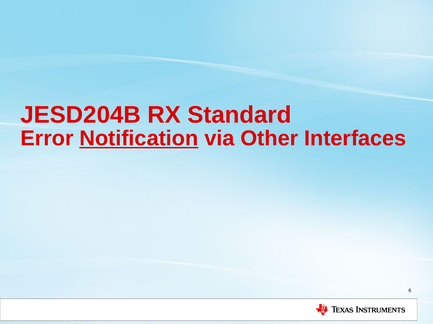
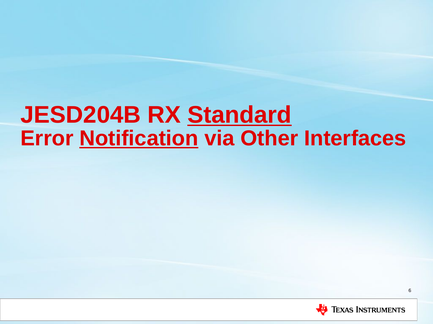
Standard underline: none -> present
